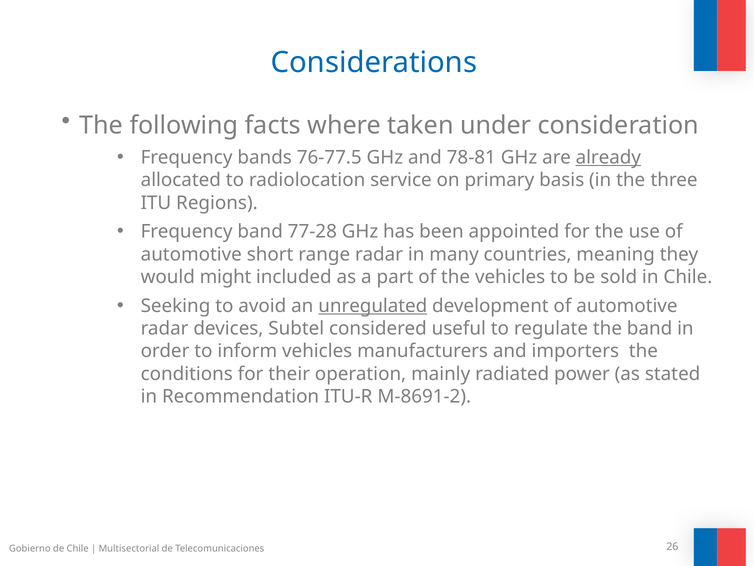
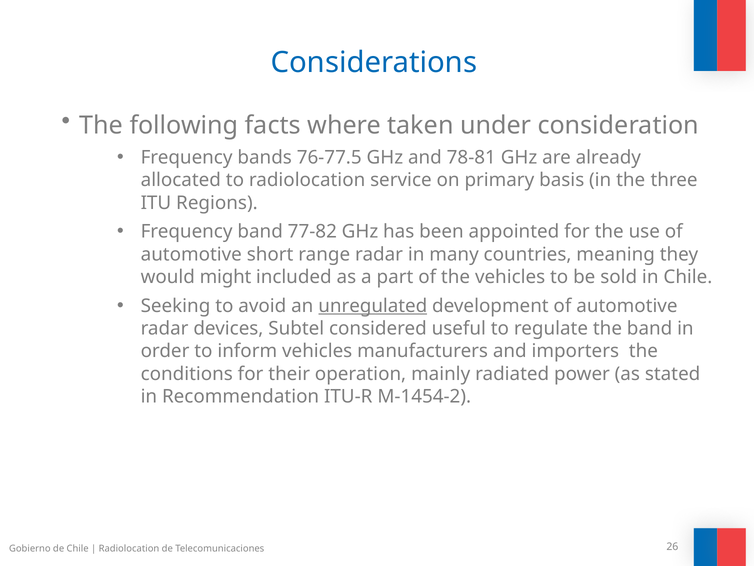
already underline: present -> none
77-28: 77-28 -> 77-82
M-8691-2: M-8691-2 -> M-1454-2
Multisectorial at (129, 548): Multisectorial -> Radiolocation
